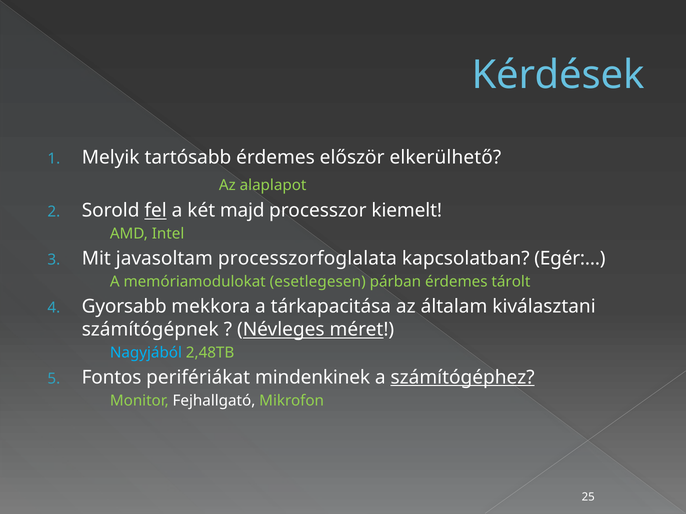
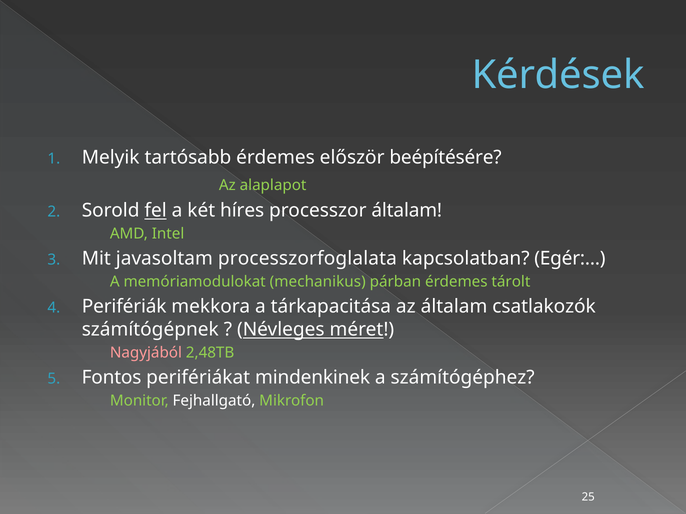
elkerülhető: elkerülhető -> beépítésére
majd: majd -> híres
processzor kiemelt: kiemelt -> általam
esetlegesen: esetlegesen -> mechanikus
Gyorsabb: Gyorsabb -> Perifériák
kiválasztani: kiválasztani -> csatlakozók
Nagyjából colour: light blue -> pink
számítógéphez underline: present -> none
